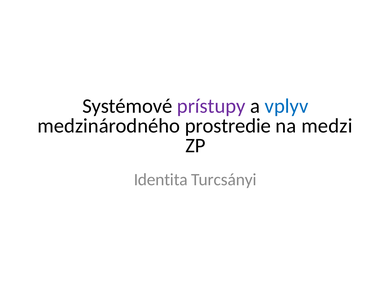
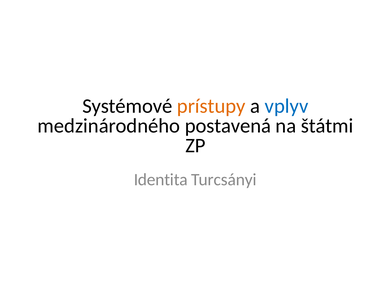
prístupy colour: purple -> orange
prostredie: prostredie -> postavená
medzi: medzi -> štátmi
